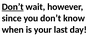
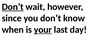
your underline: none -> present
